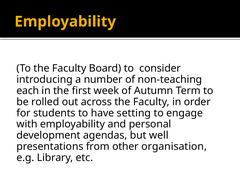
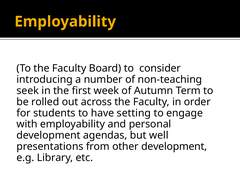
each: each -> seek
other organisation: organisation -> development
